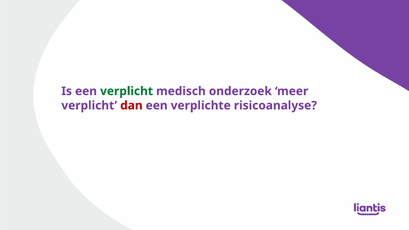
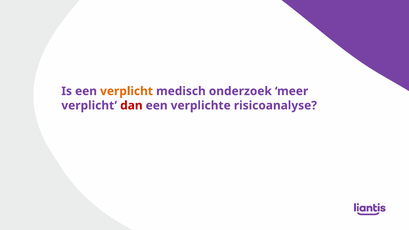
verplicht at (127, 91) colour: green -> orange
